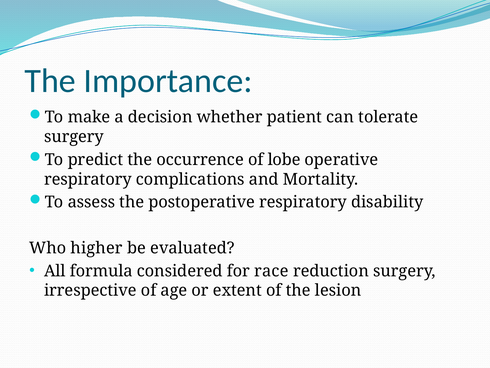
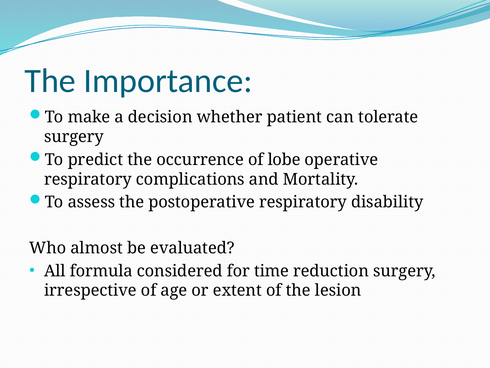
higher: higher -> almost
race: race -> time
